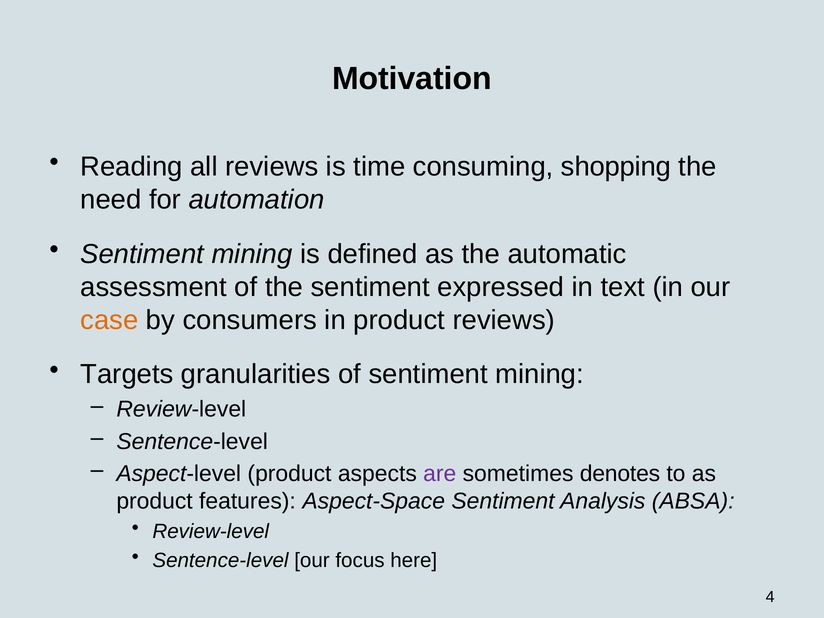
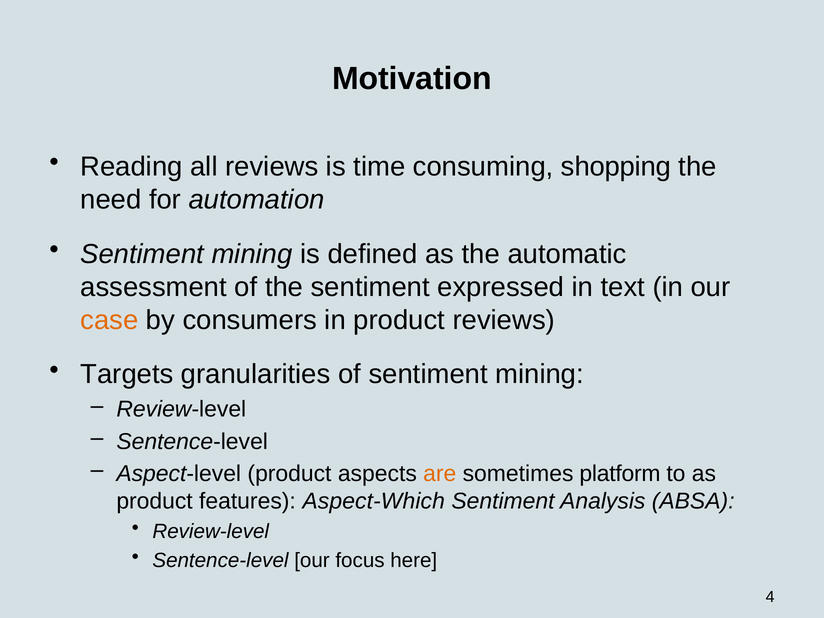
are colour: purple -> orange
denotes: denotes -> platform
Aspect-Space: Aspect-Space -> Aspect-Which
